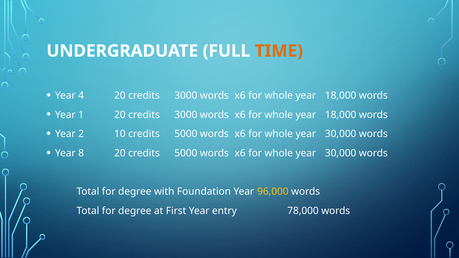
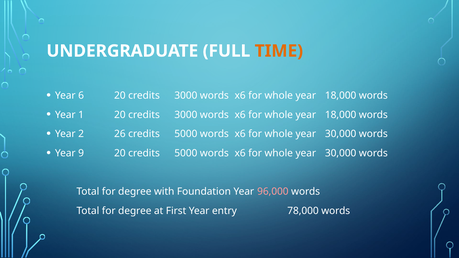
4: 4 -> 6
10: 10 -> 26
8: 8 -> 9
96,000 colour: yellow -> pink
